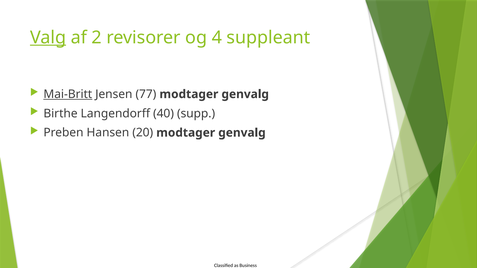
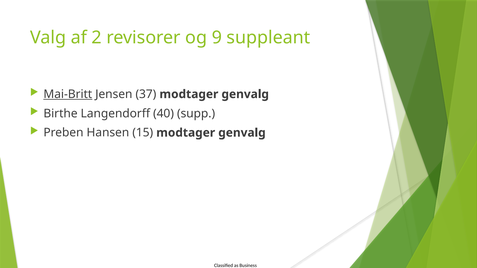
Valg underline: present -> none
4: 4 -> 9
77: 77 -> 37
20: 20 -> 15
